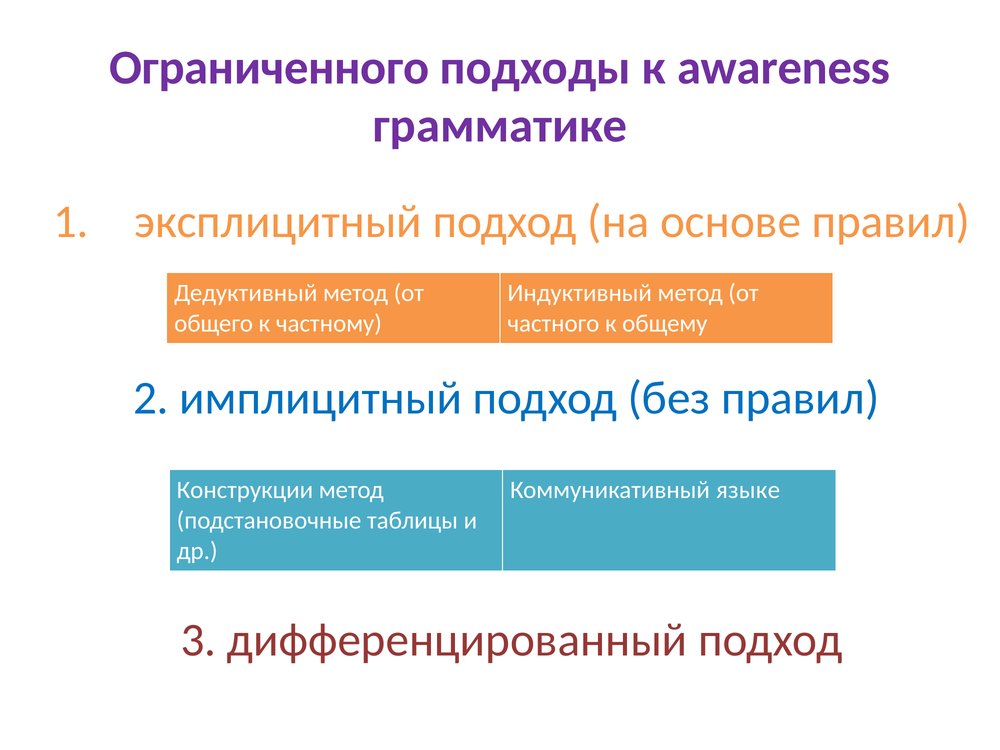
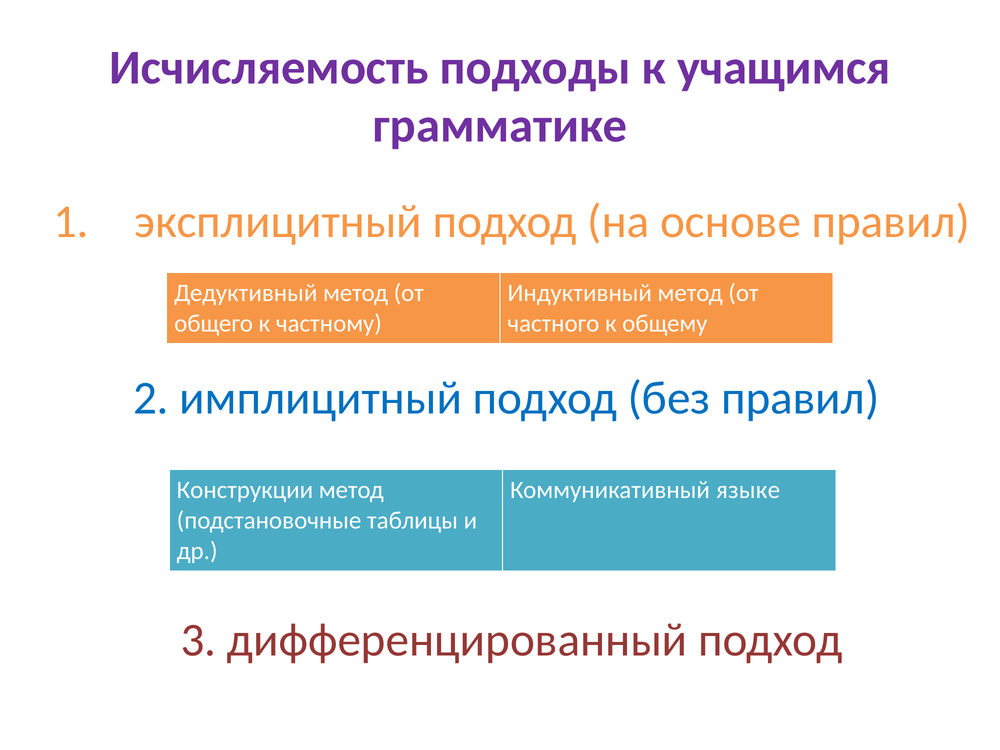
Ограниченного: Ограниченного -> Исчисляемость
awareness: awareness -> учащимся
